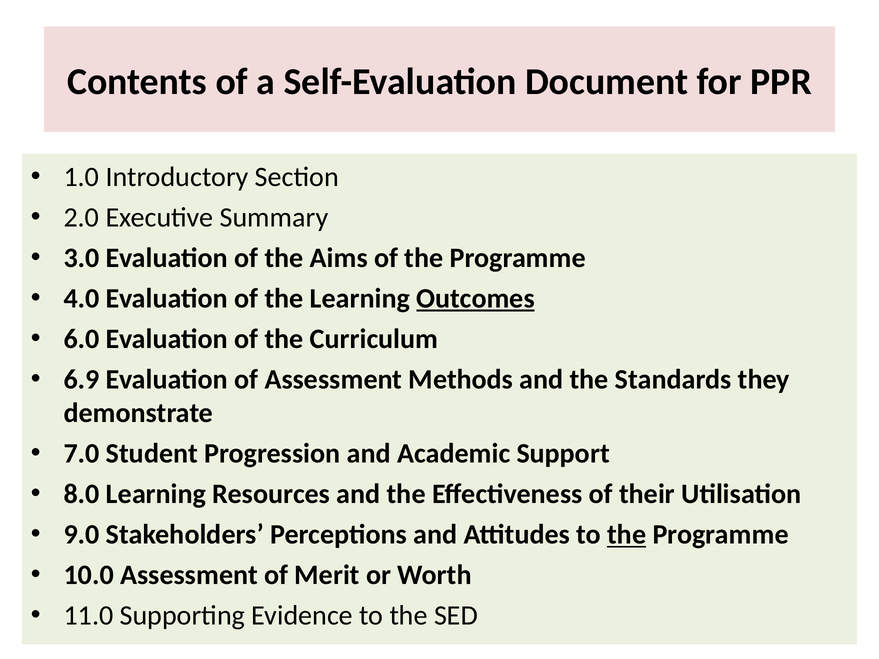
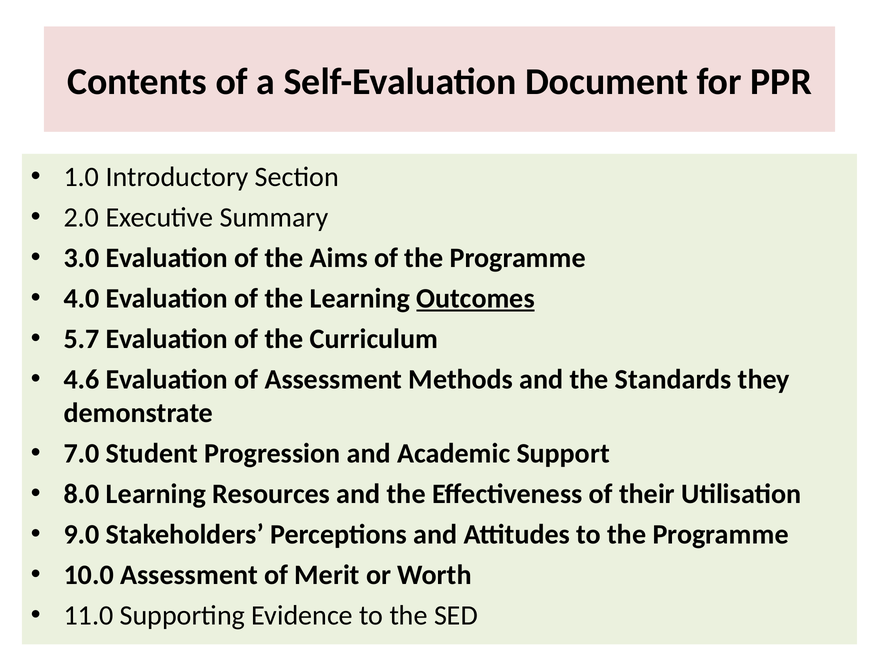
6.0: 6.0 -> 5.7
6.9: 6.9 -> 4.6
the at (627, 535) underline: present -> none
